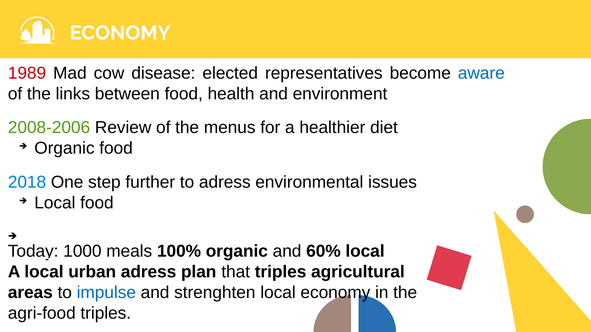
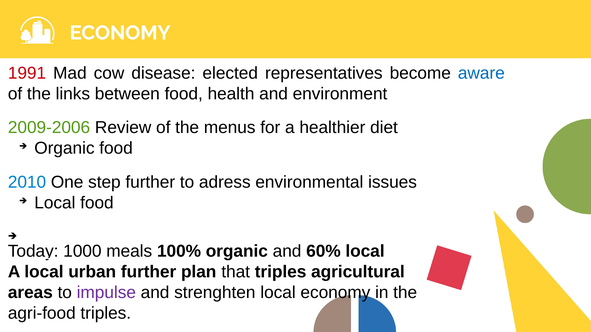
1989: 1989 -> 1991
2008-2006: 2008-2006 -> 2009-2006
2018: 2018 -> 2010
urban adress: adress -> further
impulse colour: blue -> purple
